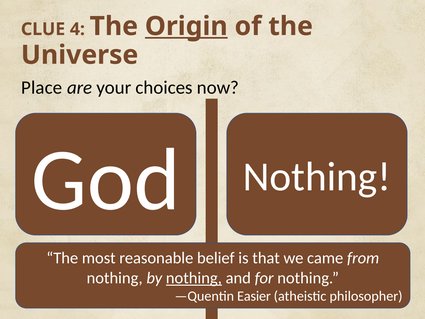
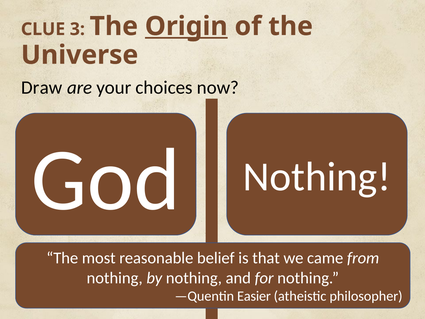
4: 4 -> 3
Place: Place -> Draw
nothing at (194, 278) underline: present -> none
